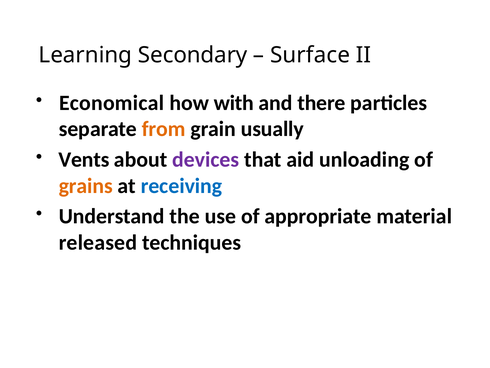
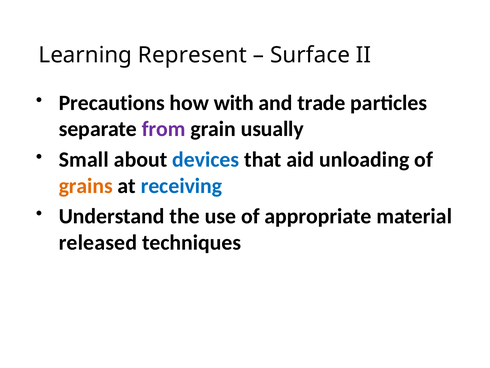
Secondary: Secondary -> Represent
Economical: Economical -> Precautions
there: there -> trade
from colour: orange -> purple
Vents: Vents -> Small
devices colour: purple -> blue
